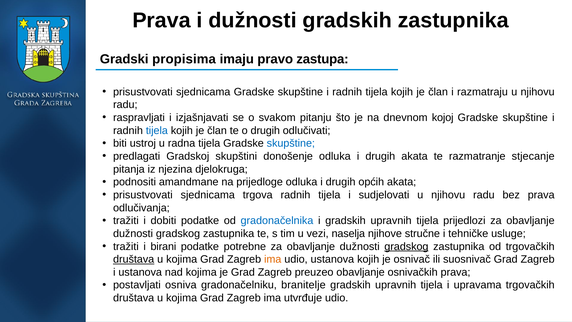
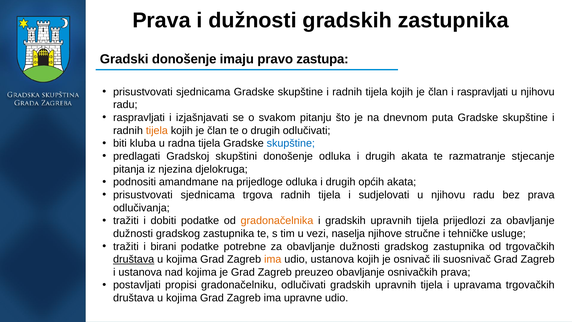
Gradski propisima: propisima -> donošenje
i razmatraju: razmatraju -> raspravljati
kojoj: kojoj -> puta
tijela at (157, 130) colour: blue -> orange
ustroj: ustroj -> kluba
gradonačelnika colour: blue -> orange
gradskog at (406, 246) underline: present -> none
osniva: osniva -> propisi
gradonačelniku branitelje: branitelje -> odlučivati
utvrđuje: utvrđuje -> upravne
